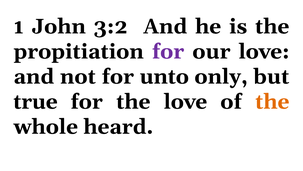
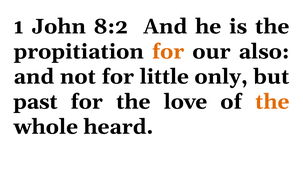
3:2: 3:2 -> 8:2
for at (168, 51) colour: purple -> orange
our love: love -> also
unto: unto -> little
true: true -> past
